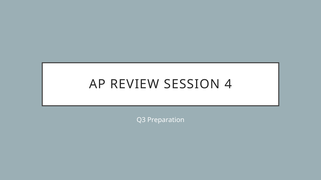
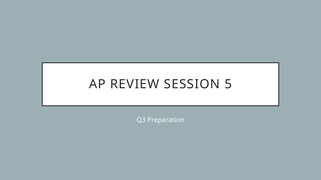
4: 4 -> 5
